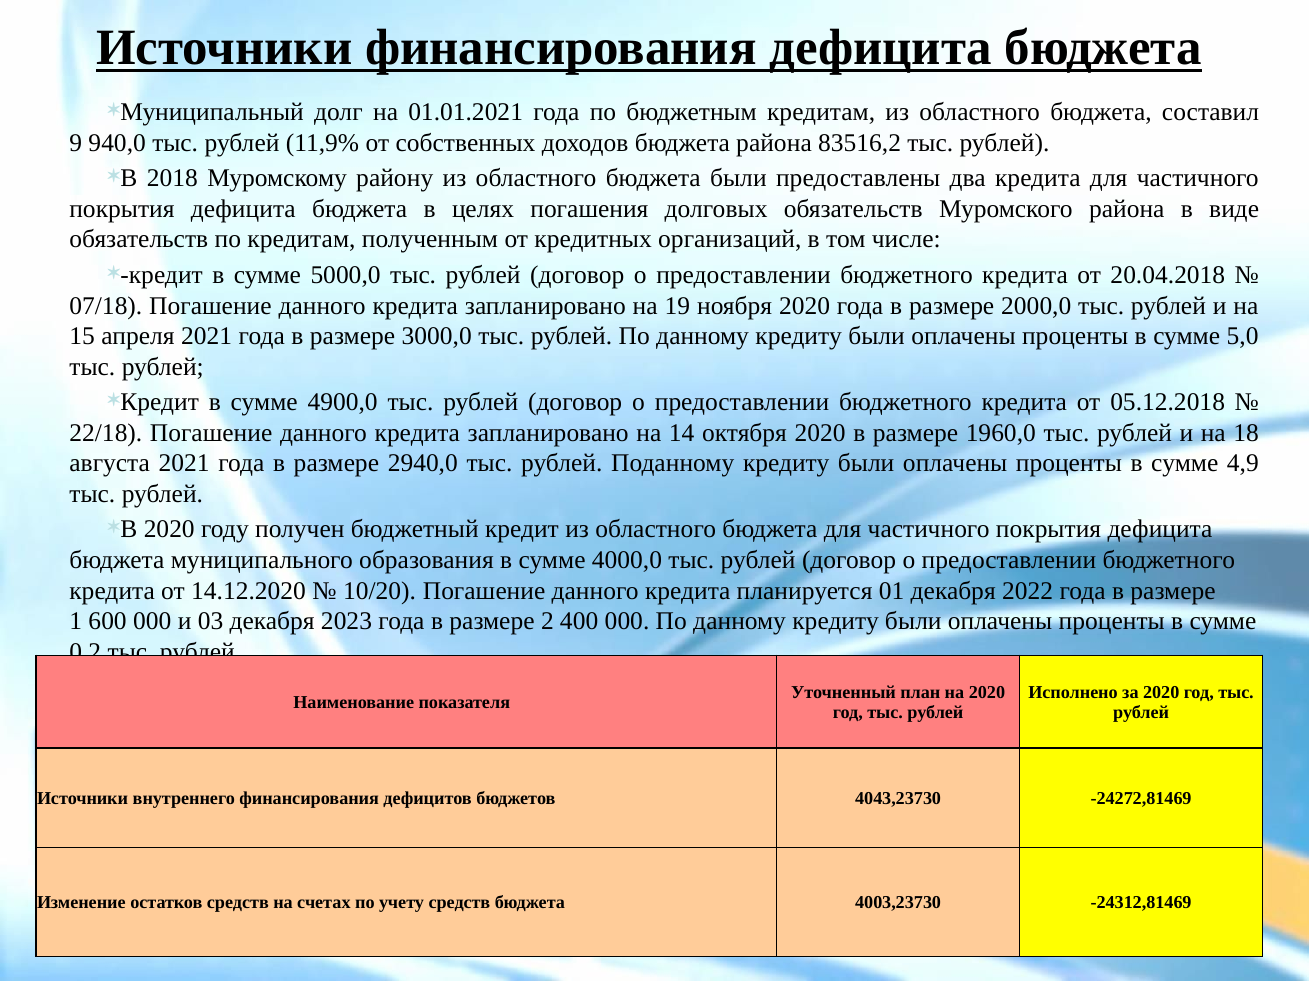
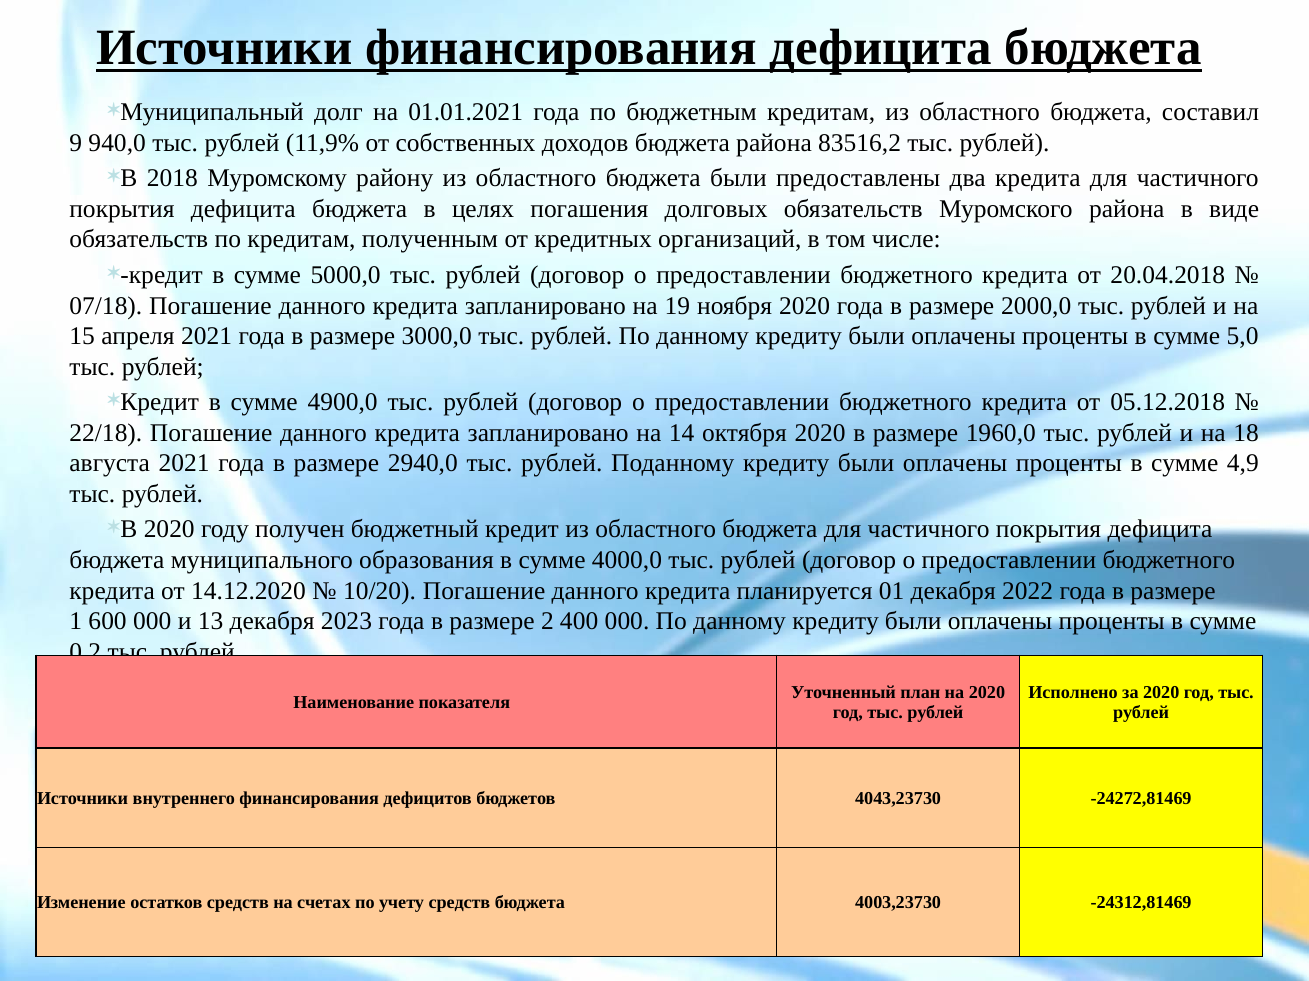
03: 03 -> 13
